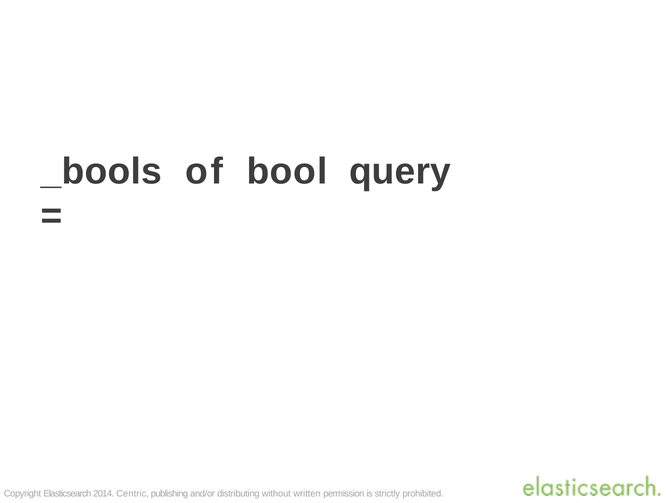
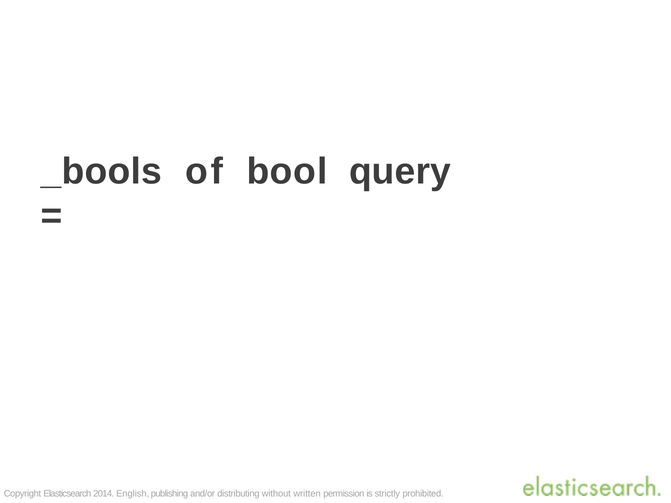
Centric: Centric -> English
